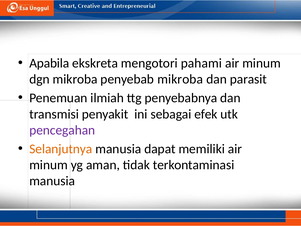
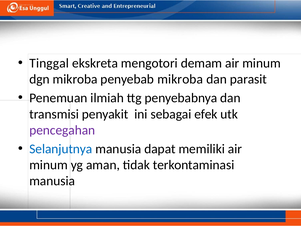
Apabila: Apabila -> Tinggal
pahami: pahami -> demam
Selanjutnya colour: orange -> blue
